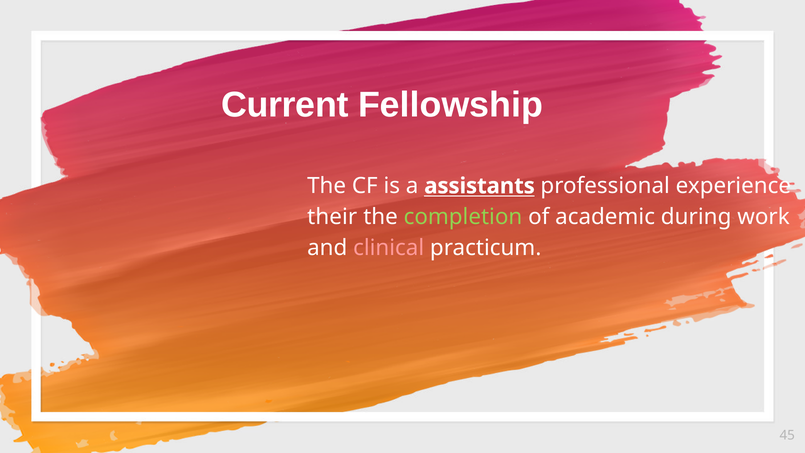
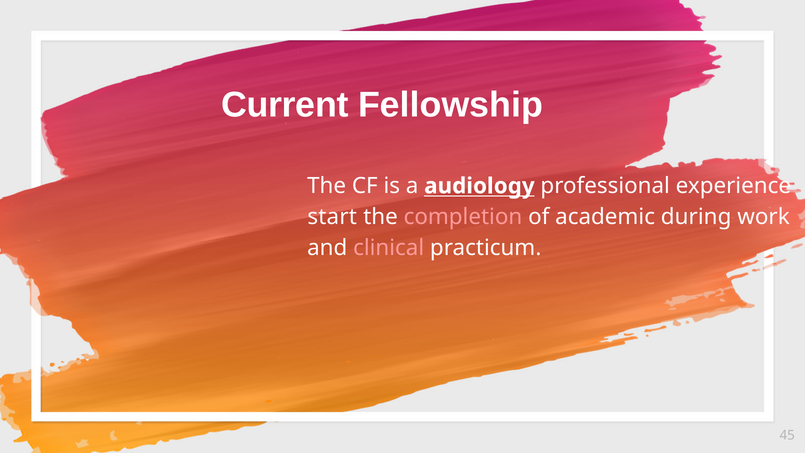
assistants: assistants -> audiology
their: their -> start
completion colour: light green -> pink
